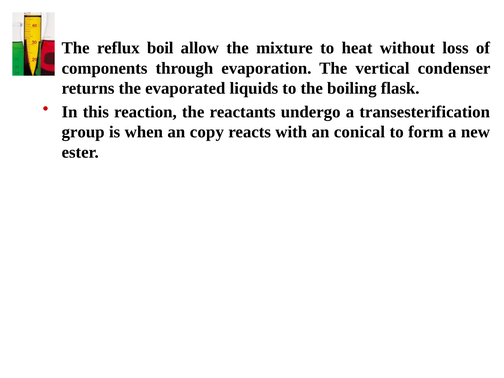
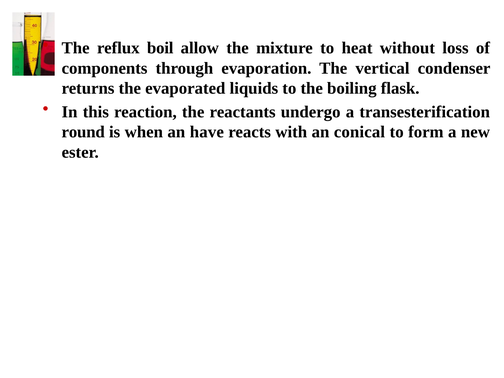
group: group -> round
copy: copy -> have
